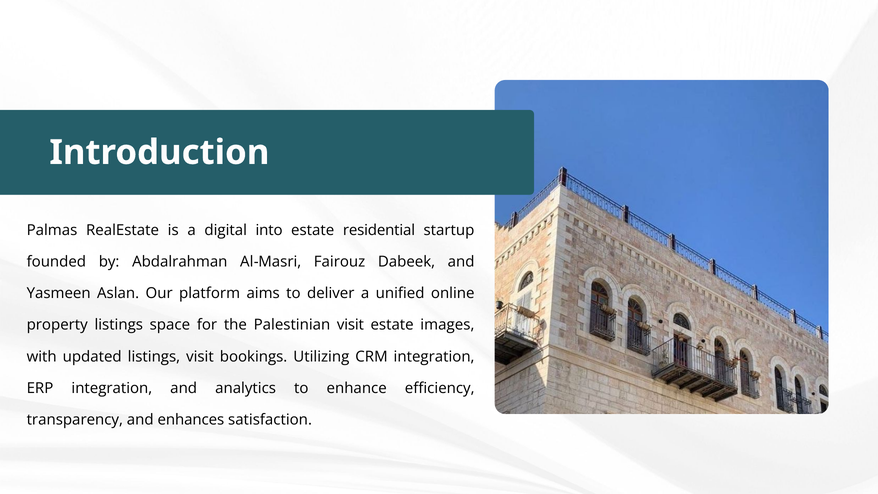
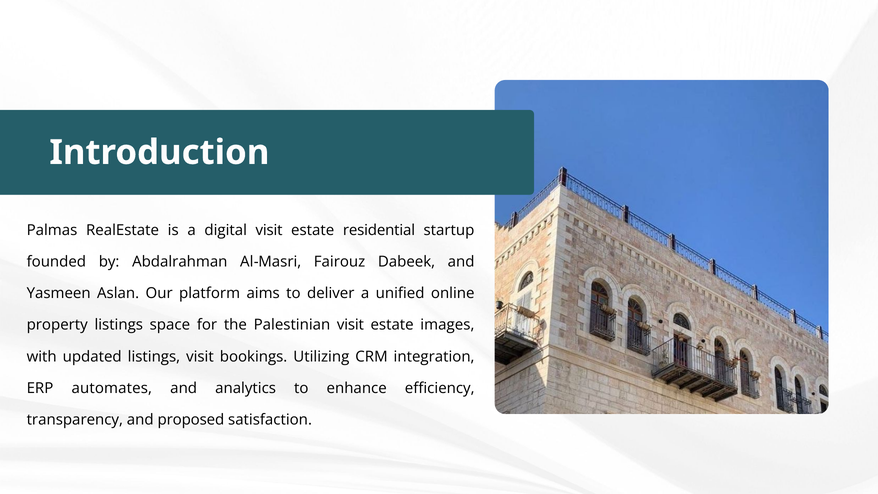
digital into: into -> visit
ERP integration: integration -> automates
enhances: enhances -> proposed
